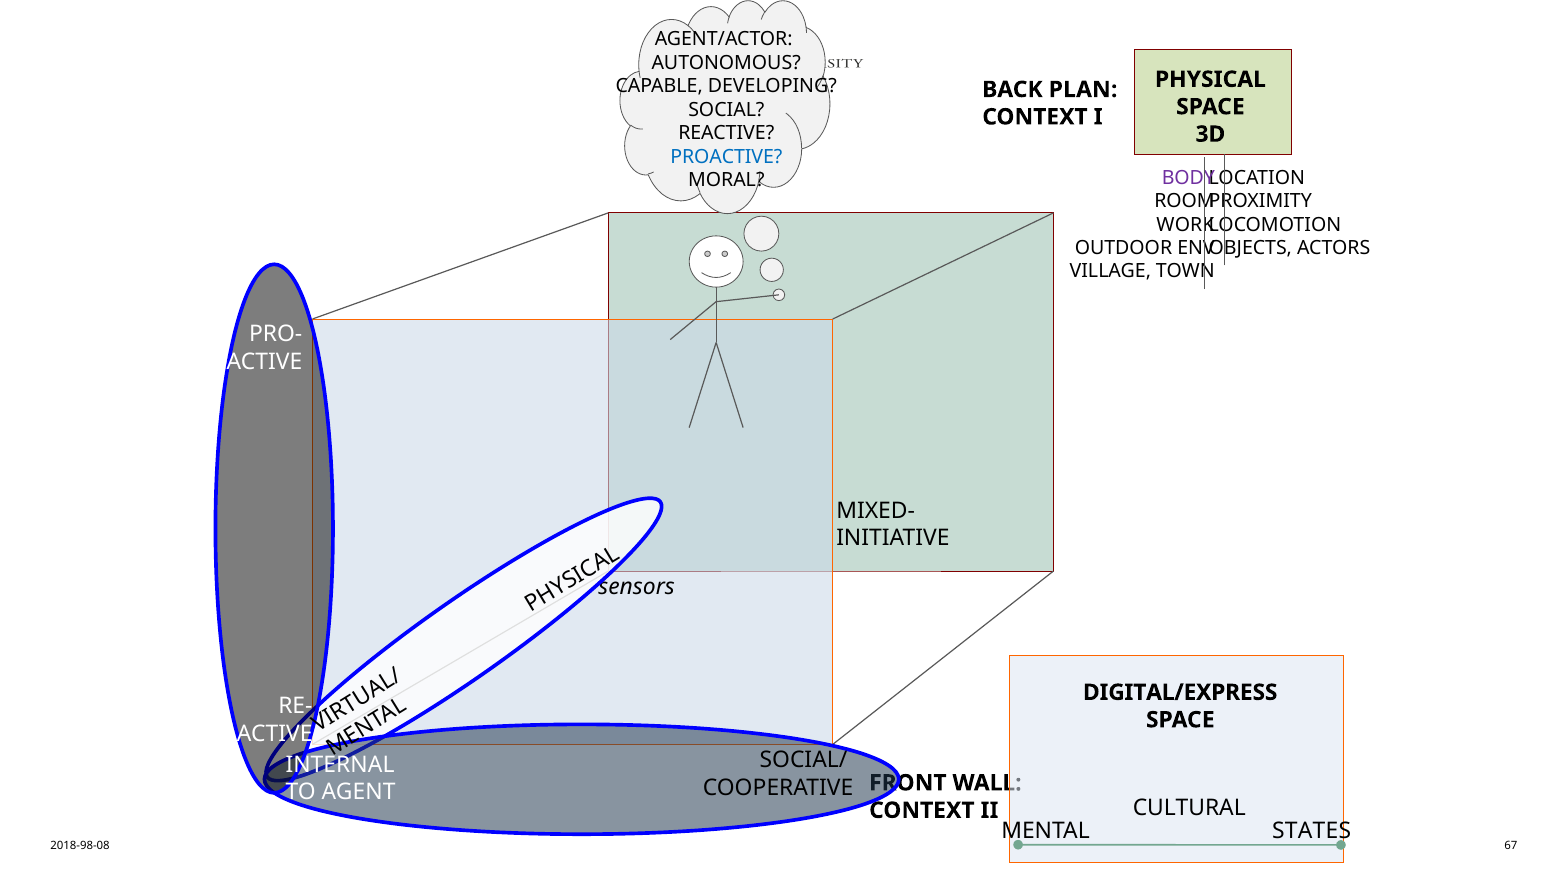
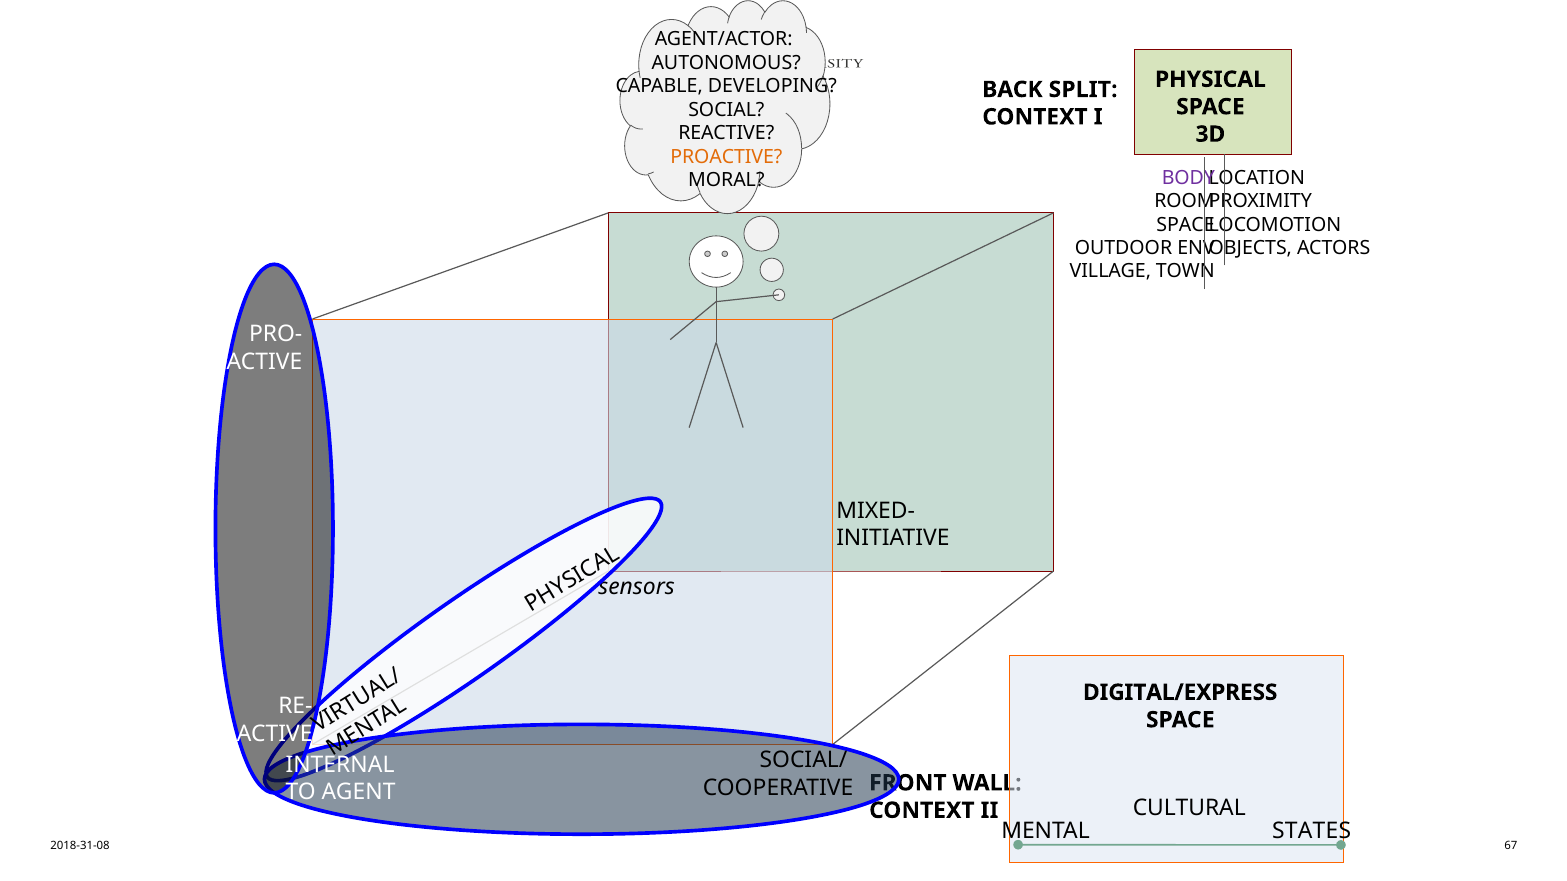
PLAN: PLAN -> SPLIT
PROACTIVE colour: blue -> orange
WORK at (1186, 225): WORK -> SPACE
2018-98-08: 2018-98-08 -> 2018-31-08
